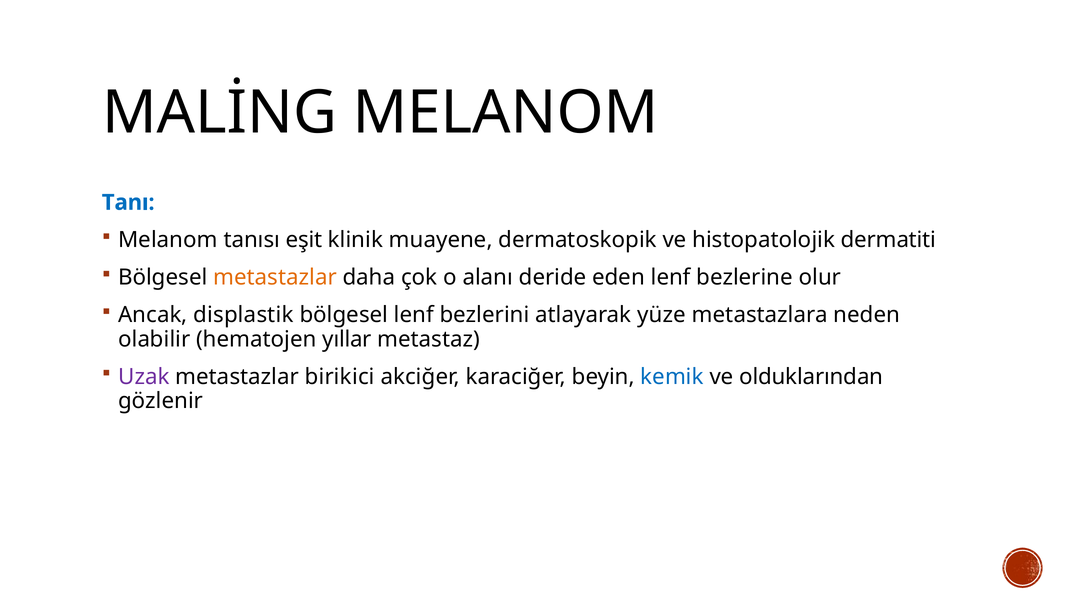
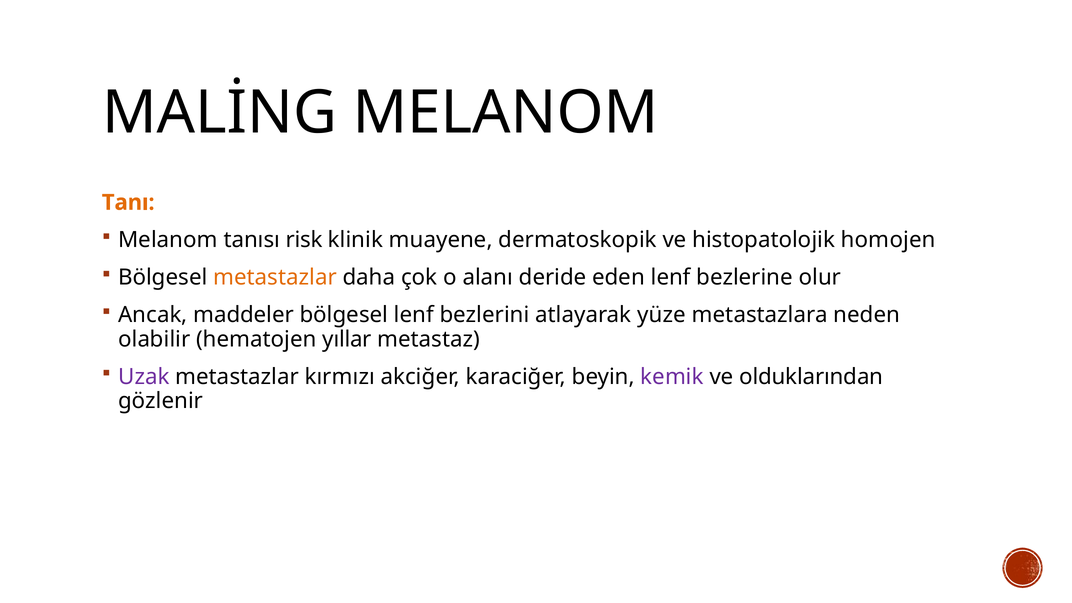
Tanı colour: blue -> orange
eşit: eşit -> risk
dermatiti: dermatiti -> homojen
displastik: displastik -> maddeler
birikici: birikici -> kırmızı
kemik colour: blue -> purple
